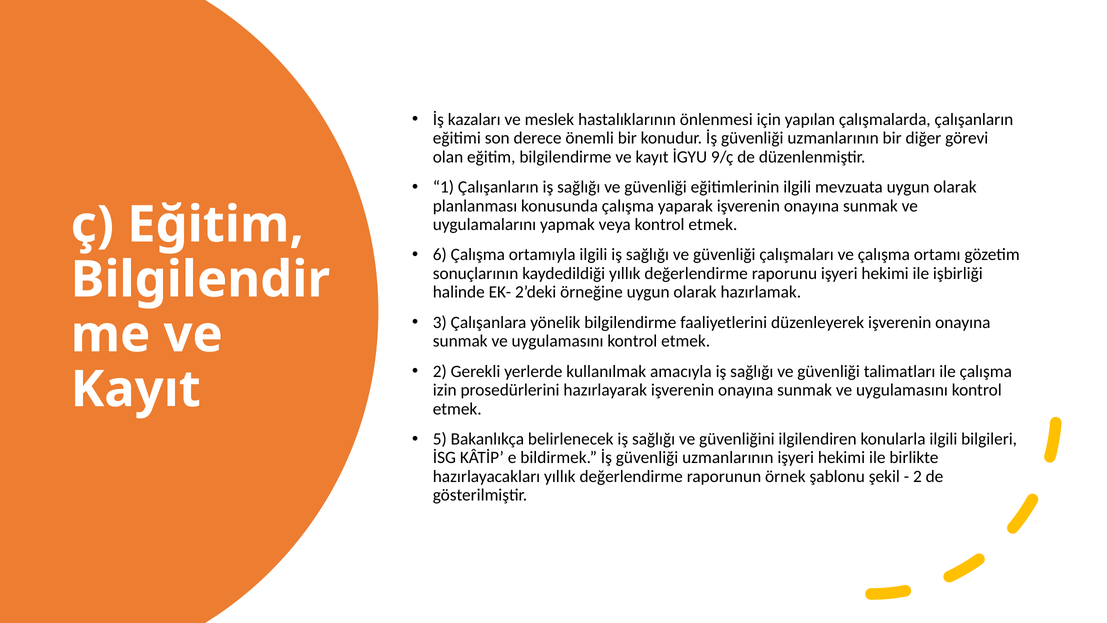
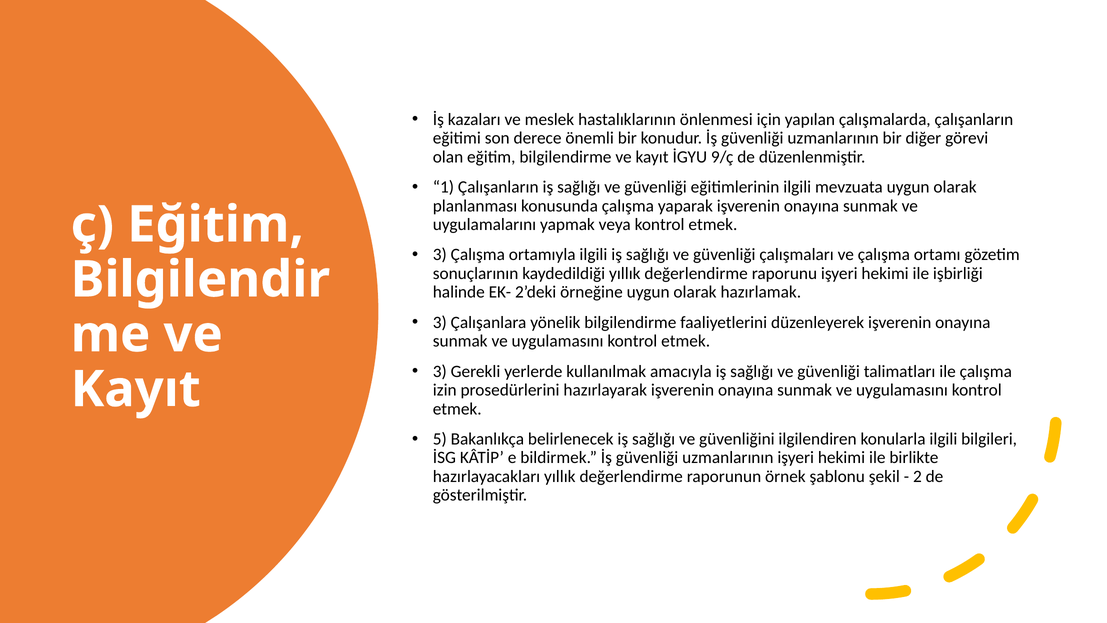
6 at (440, 255): 6 -> 3
2 at (440, 371): 2 -> 3
